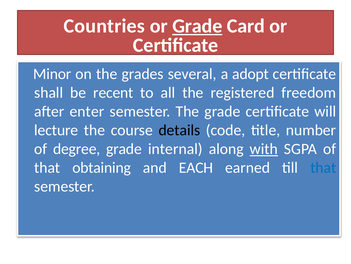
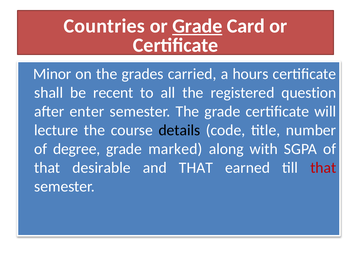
several: several -> carried
adopt: adopt -> hours
freedom: freedom -> question
internal: internal -> marked
with underline: present -> none
obtaining: obtaining -> desirable
and EACH: EACH -> THAT
that at (323, 167) colour: blue -> red
